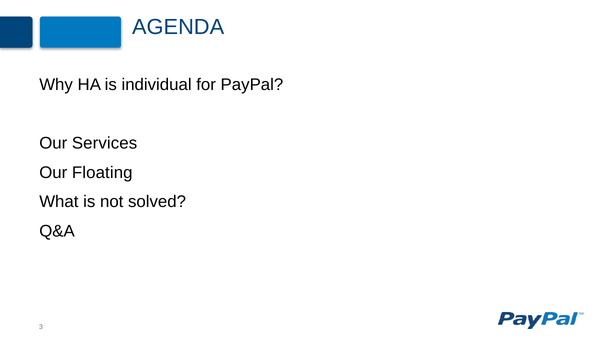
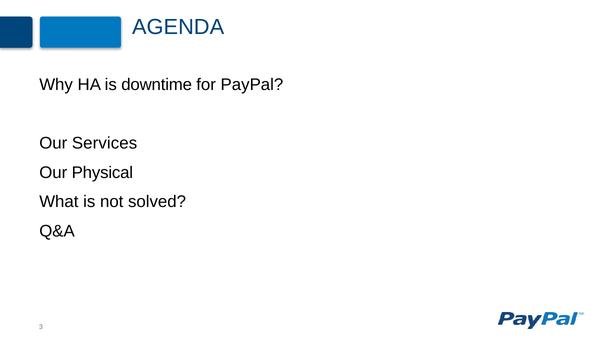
individual: individual -> downtime
Floating: Floating -> Physical
